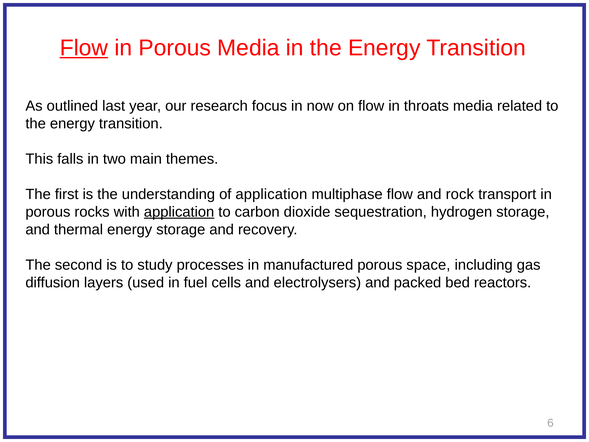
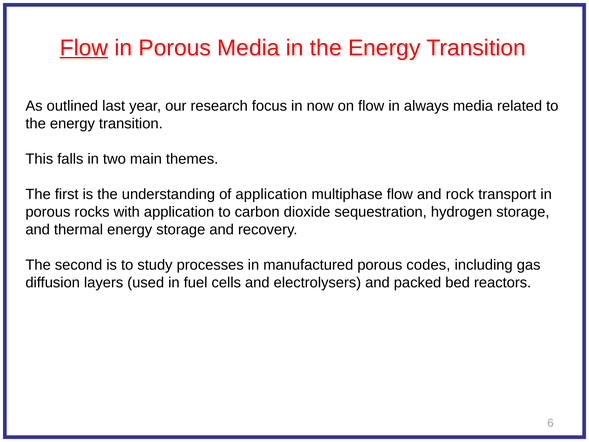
throats: throats -> always
application at (179, 212) underline: present -> none
space: space -> codes
